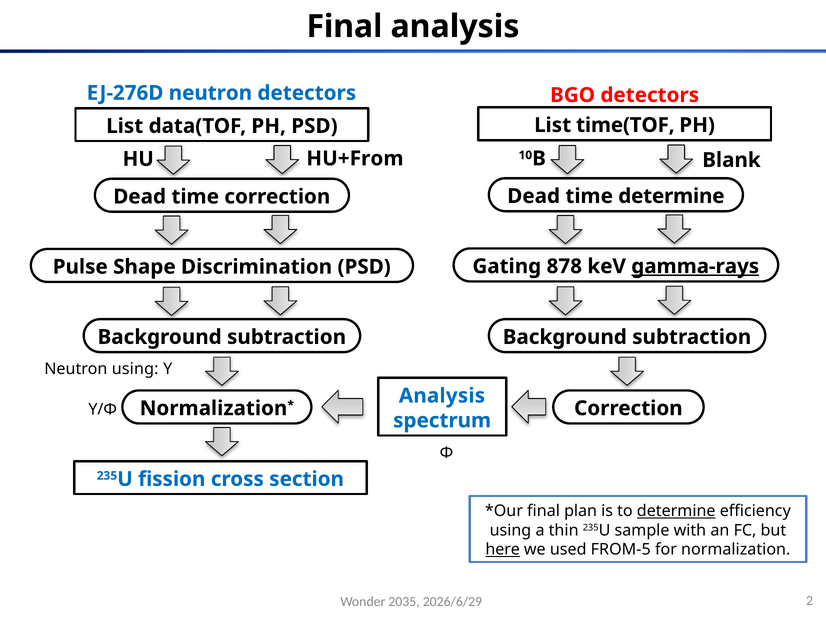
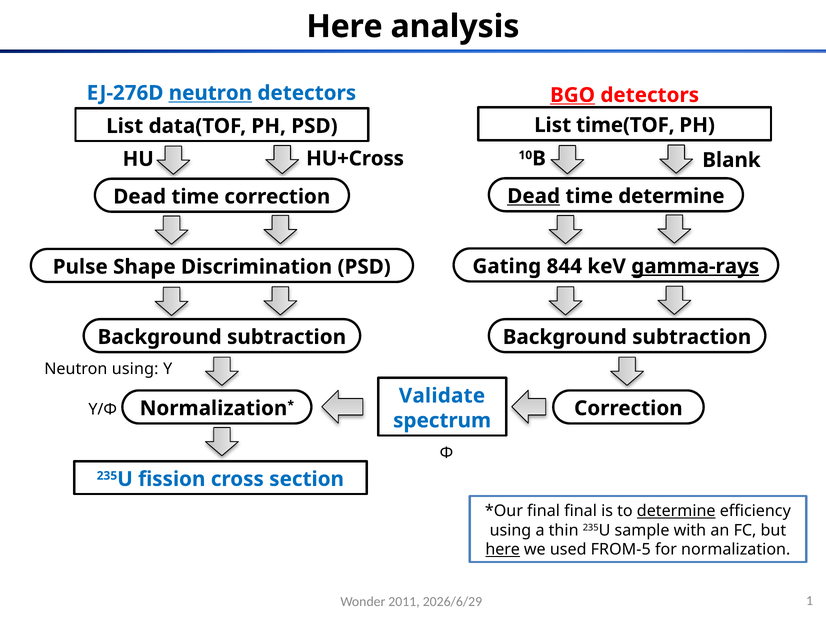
Final at (344, 26): Final -> Here
neutron at (210, 93) underline: none -> present
BGO underline: none -> present
HU+From: HU+From -> HU+Cross
Dead at (534, 196) underline: none -> present
878: 878 -> 844
Analysis at (442, 395): Analysis -> Validate
final plan: plan -> final
2035: 2035 -> 2011
2: 2 -> 1
